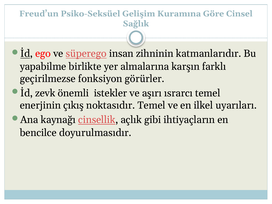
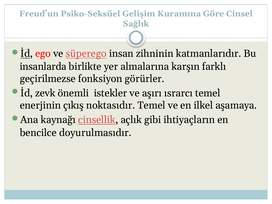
yapabilme: yapabilme -> insanlarda
uyarıları: uyarıları -> aşamaya
